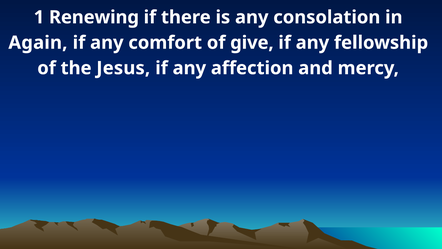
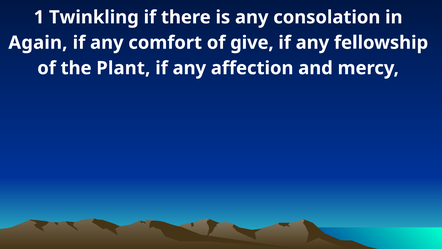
Renewing: Renewing -> Twinkling
Jesus: Jesus -> Plant
